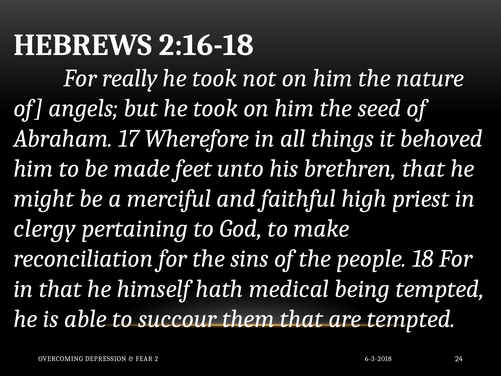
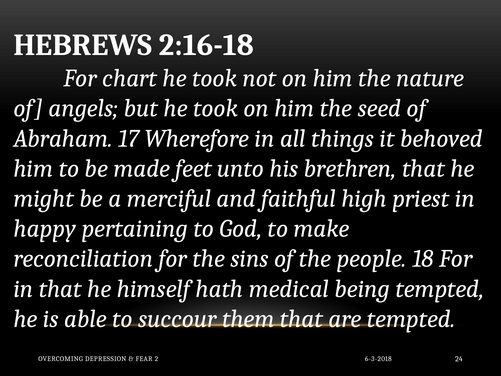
really: really -> chart
clergy: clergy -> happy
